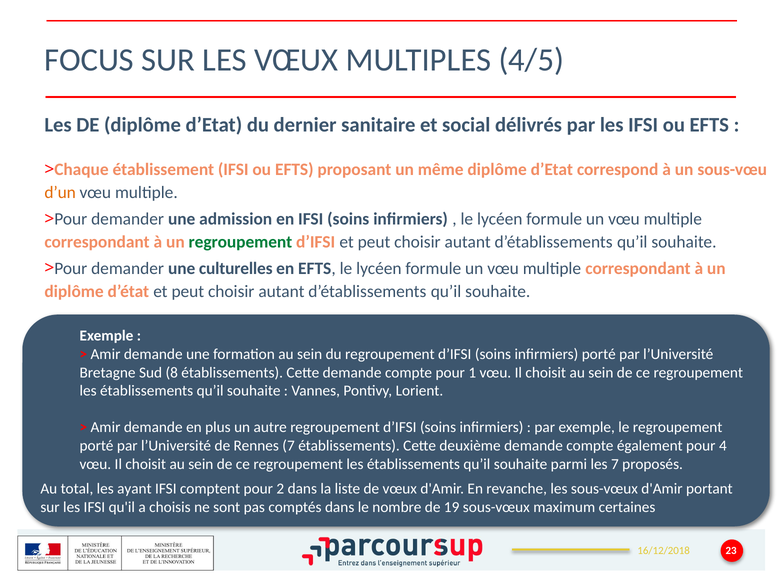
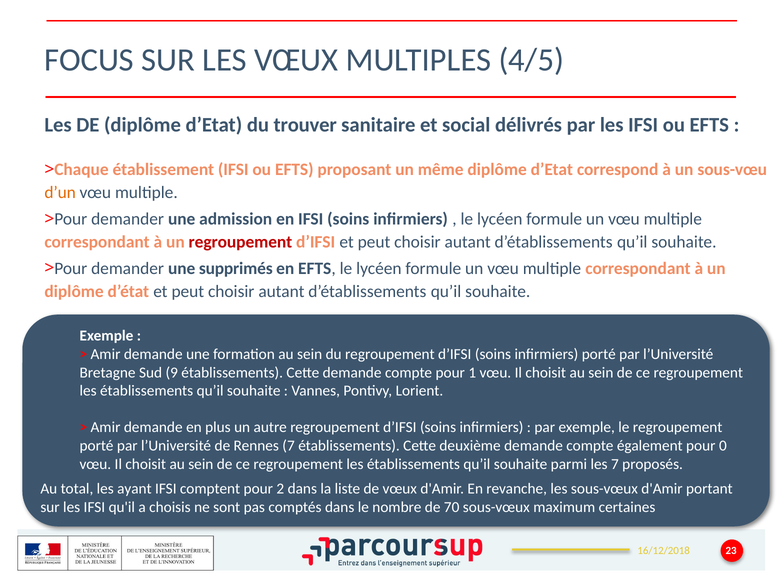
dernier: dernier -> trouver
regroupement at (240, 242) colour: green -> red
culturelles: culturelles -> supprimés
8: 8 -> 9
4: 4 -> 0
19: 19 -> 70
